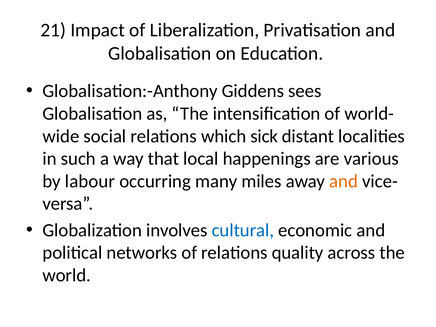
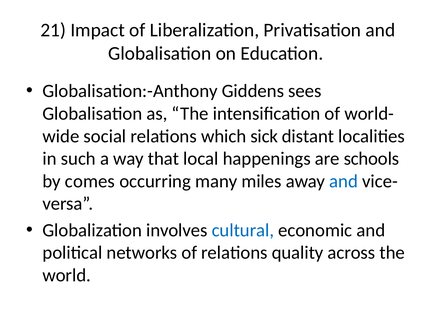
various: various -> schools
labour: labour -> comes
and at (344, 181) colour: orange -> blue
